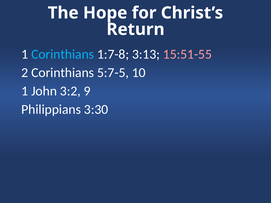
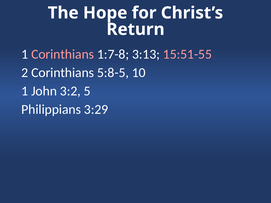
Corinthians at (63, 54) colour: light blue -> pink
5:7-5: 5:7-5 -> 5:8-5
9: 9 -> 5
3:30: 3:30 -> 3:29
